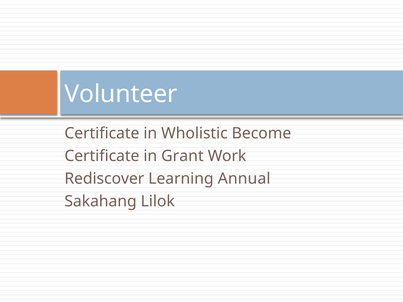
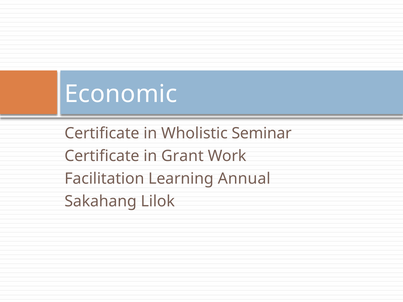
Volunteer: Volunteer -> Economic
Become: Become -> Seminar
Rediscover: Rediscover -> Facilitation
